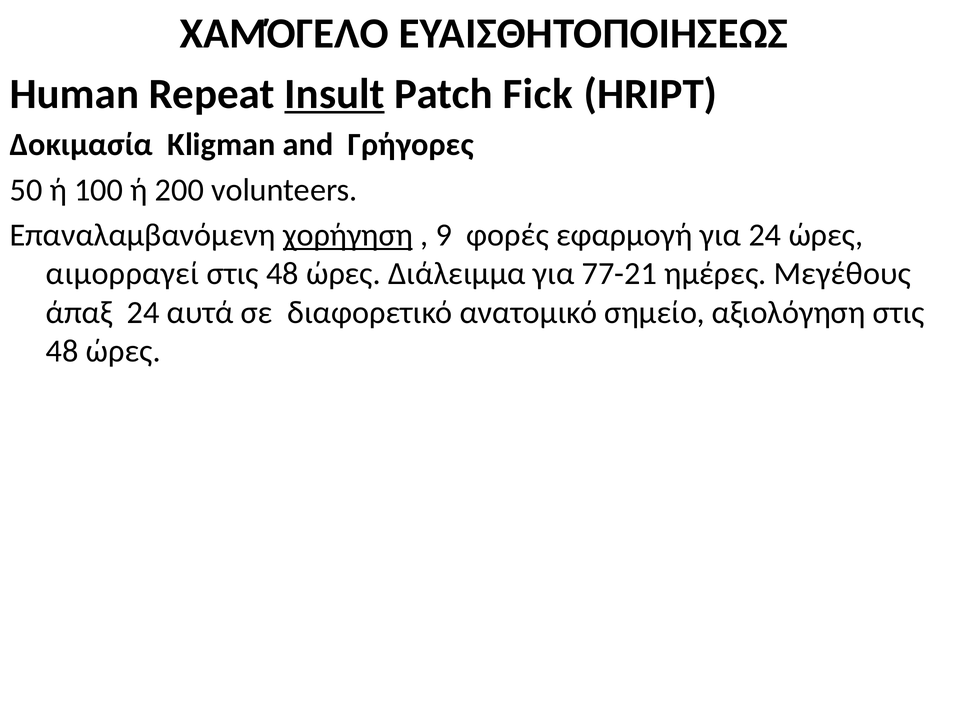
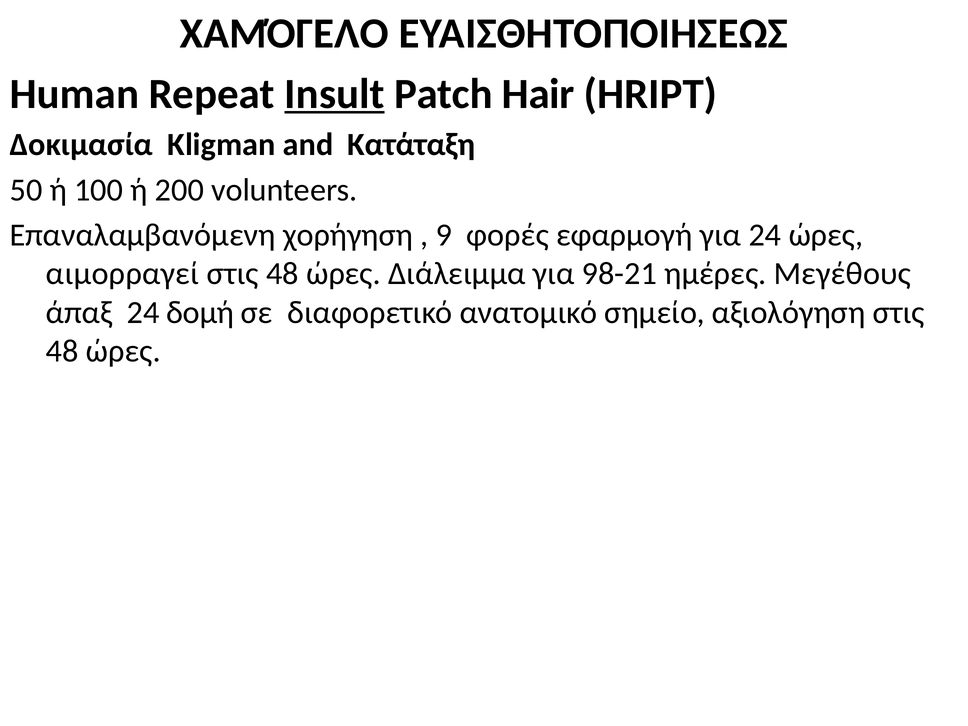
Fick: Fick -> Hair
Γρήγορες: Γρήγορες -> Κατάταξη
χορήγηση underline: present -> none
77-21: 77-21 -> 98-21
αυτά: αυτά -> δομή
